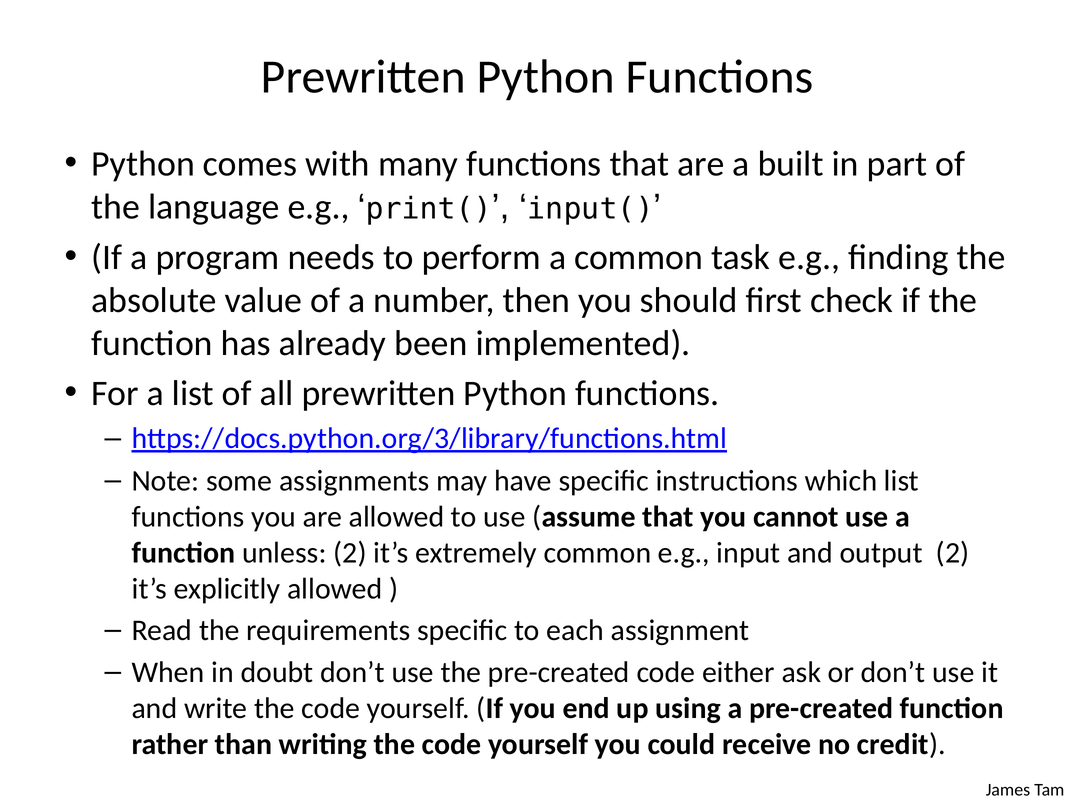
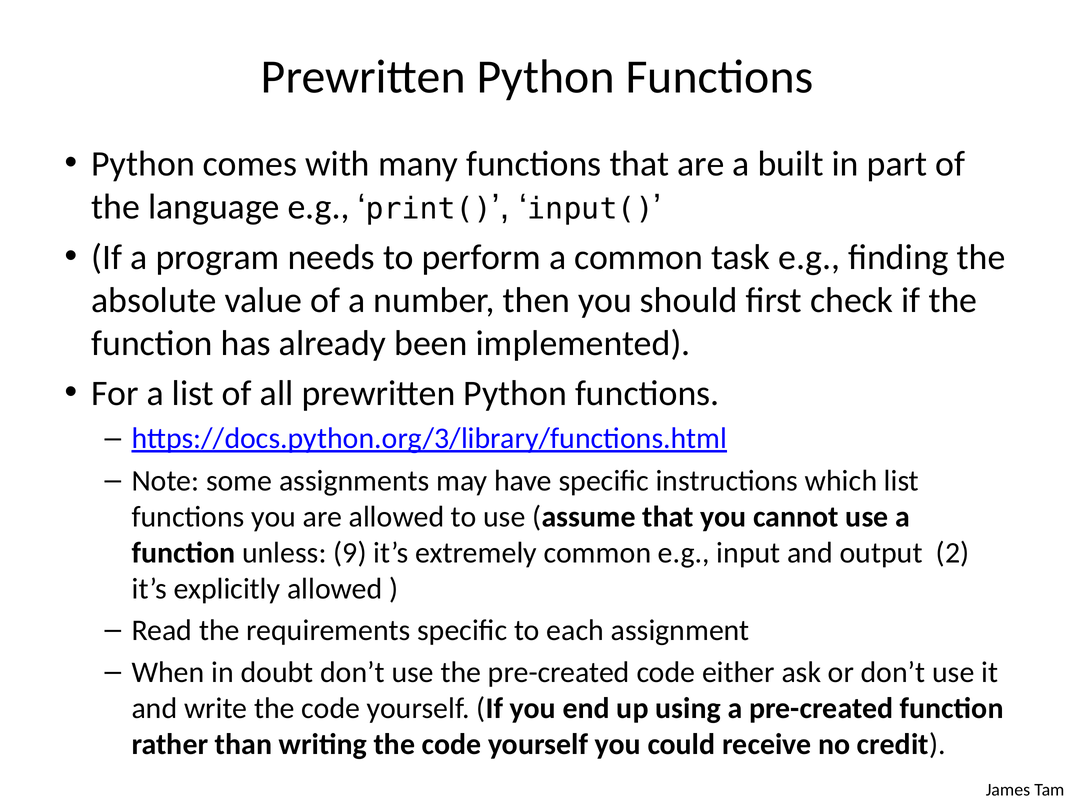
unless 2: 2 -> 9
